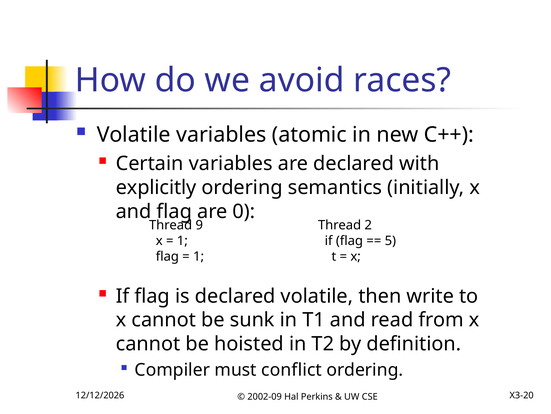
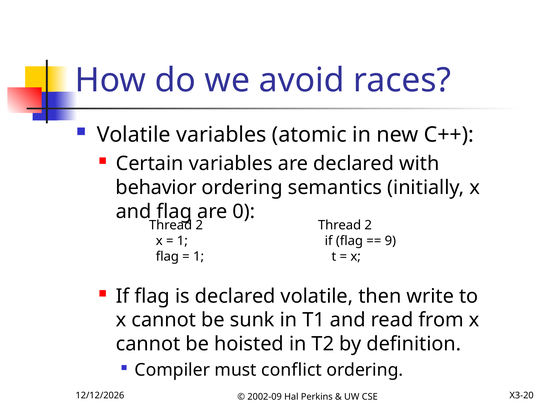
explicitly: explicitly -> behavior
9 at (199, 225): 9 -> 2
5: 5 -> 9
